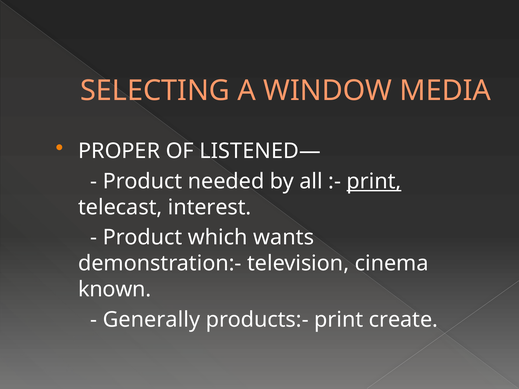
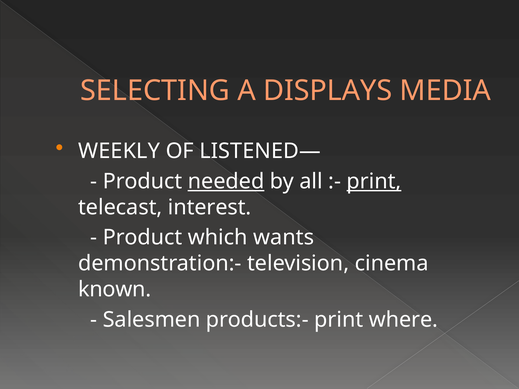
WINDOW: WINDOW -> DISPLAYS
PROPER: PROPER -> WEEKLY
needed underline: none -> present
Generally: Generally -> Salesmen
create: create -> where
